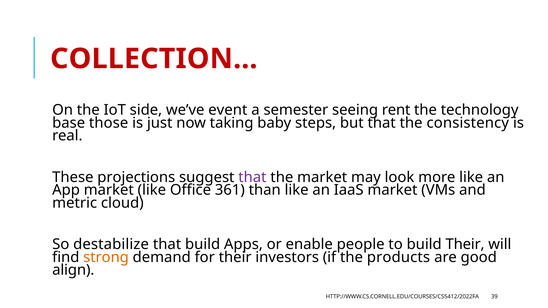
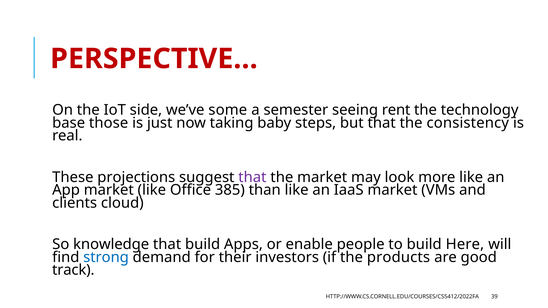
COLLECTION…: COLLECTION… -> PERSPECTIVE…
event: event -> some
361: 361 -> 385
metric: metric -> clients
destabilize: destabilize -> knowledge
build Their: Their -> Here
strong colour: orange -> blue
align: align -> track
